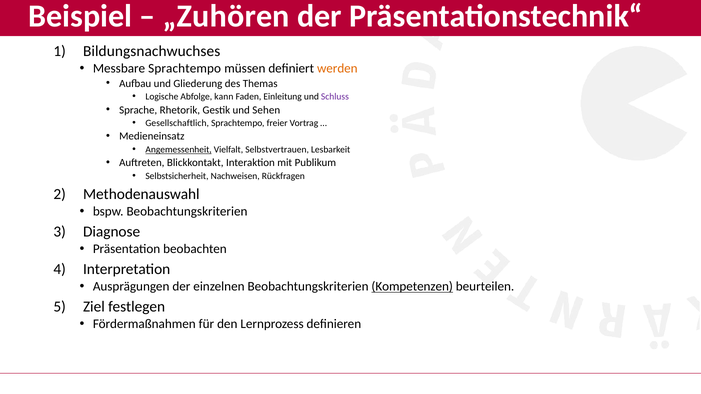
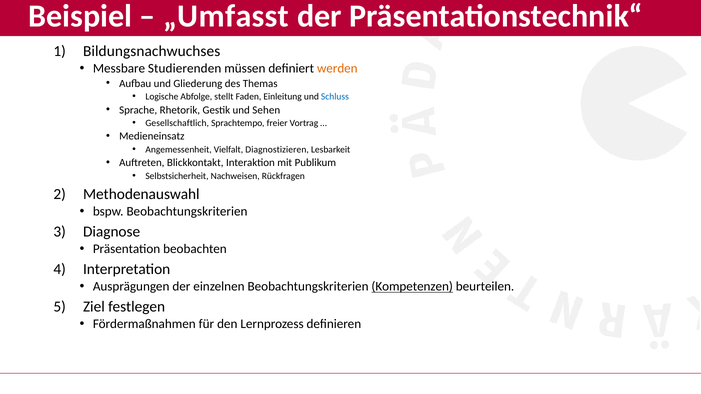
„Zuhören: „Zuhören -> „Umfasst
Messbare Sprachtempo: Sprachtempo -> Studierenden
kann: kann -> stellt
Schluss colour: purple -> blue
Angemessenheit underline: present -> none
Selbstvertrauen: Selbstvertrauen -> Diagnostizieren
